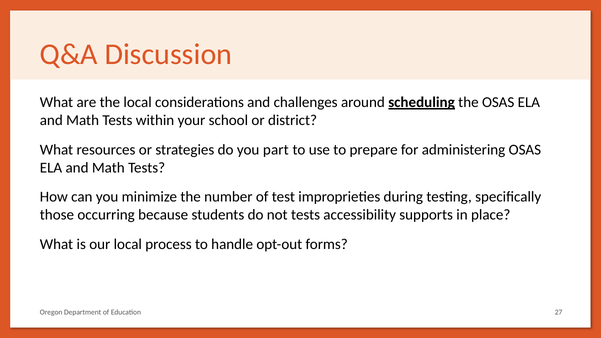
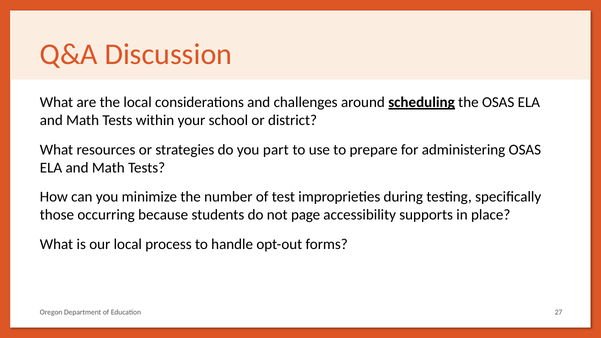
not tests: tests -> page
